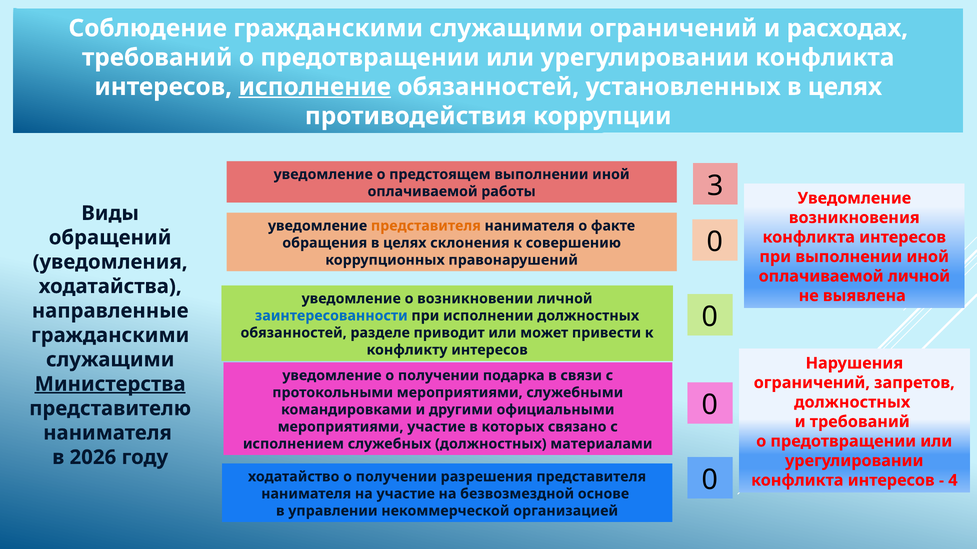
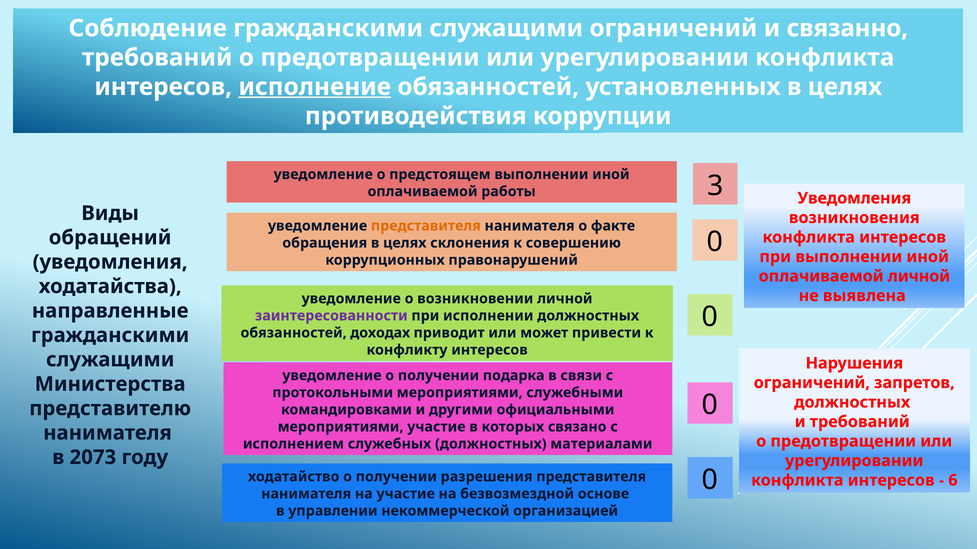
расходах: расходах -> связанно
Уведомление at (854, 198): Уведомление -> Уведомления
заинтересованности colour: blue -> purple
разделе: разделе -> доходах
Министерства underline: present -> none
2026: 2026 -> 2073
4: 4 -> 6
